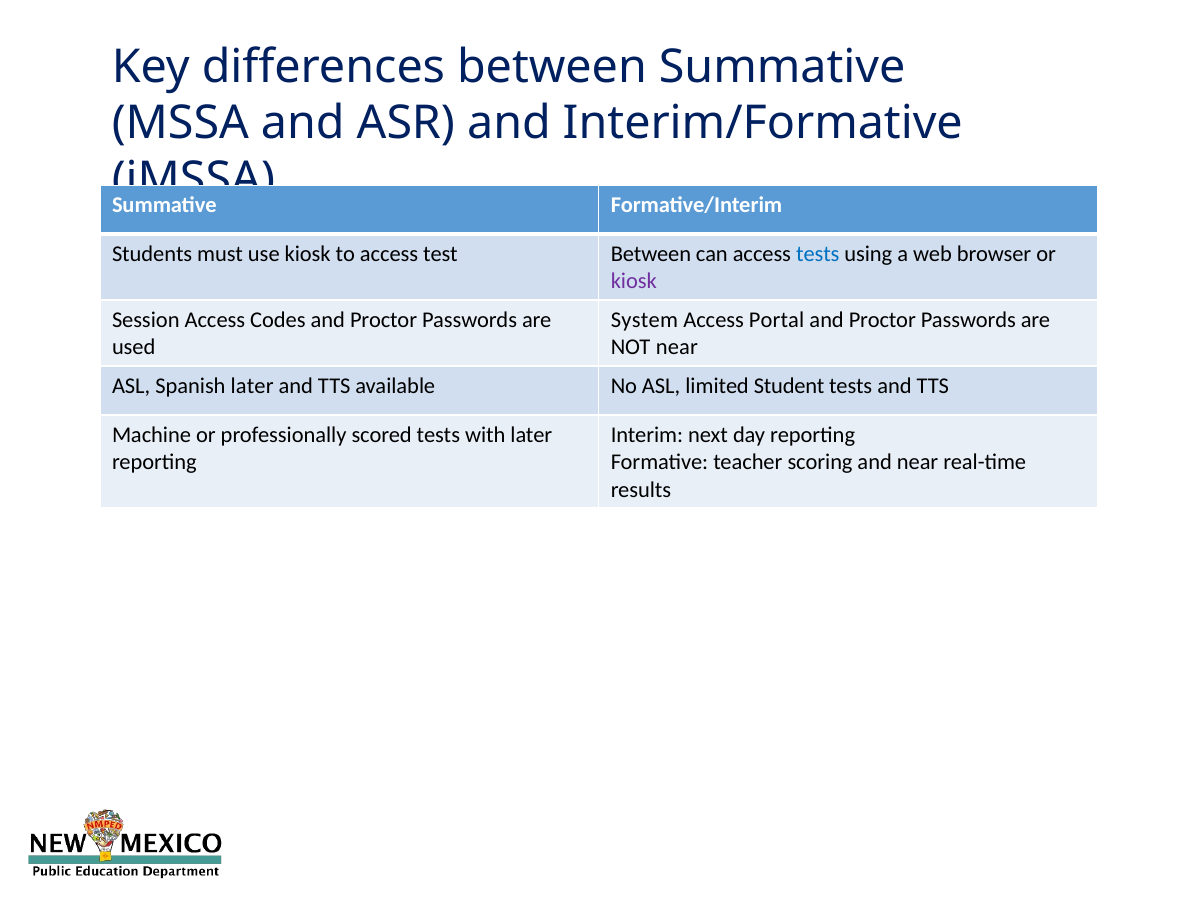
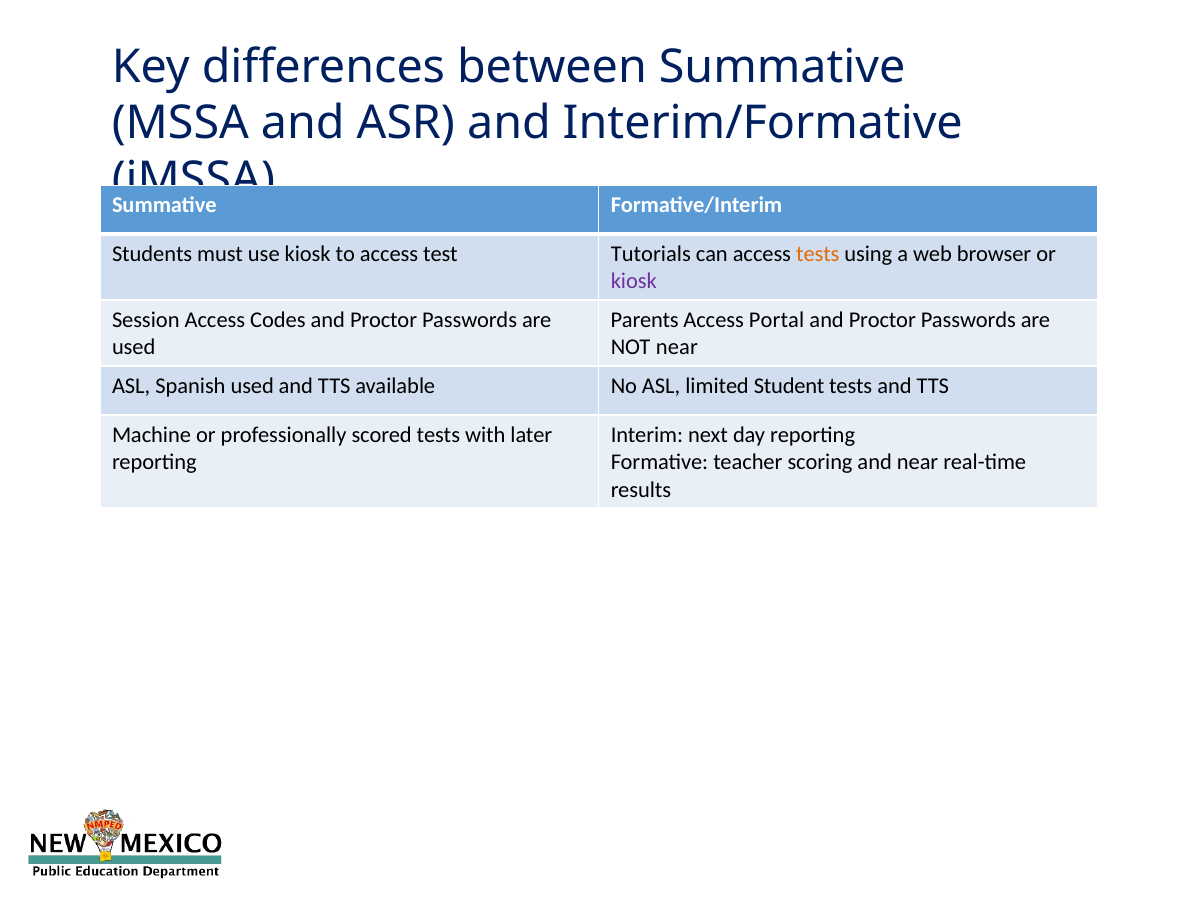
test Between: Between -> Tutorials
tests at (818, 254) colour: blue -> orange
System: System -> Parents
Spanish later: later -> used
